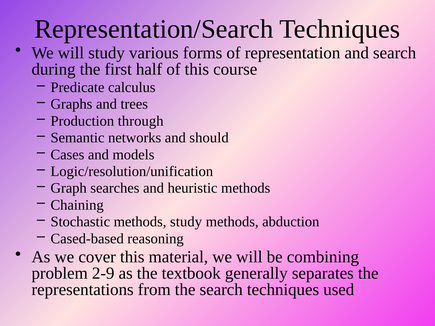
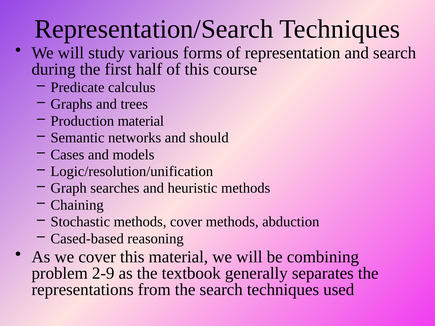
Production through: through -> material
methods study: study -> cover
